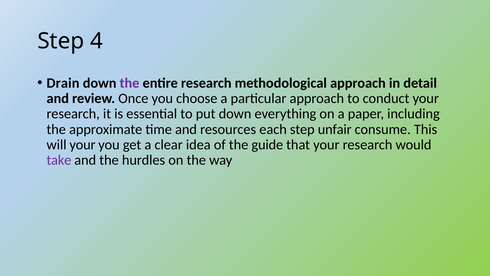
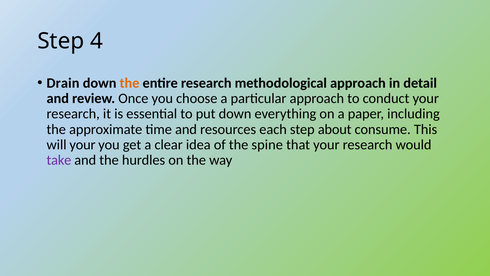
the at (130, 83) colour: purple -> orange
unfair: unfair -> about
guide: guide -> spine
